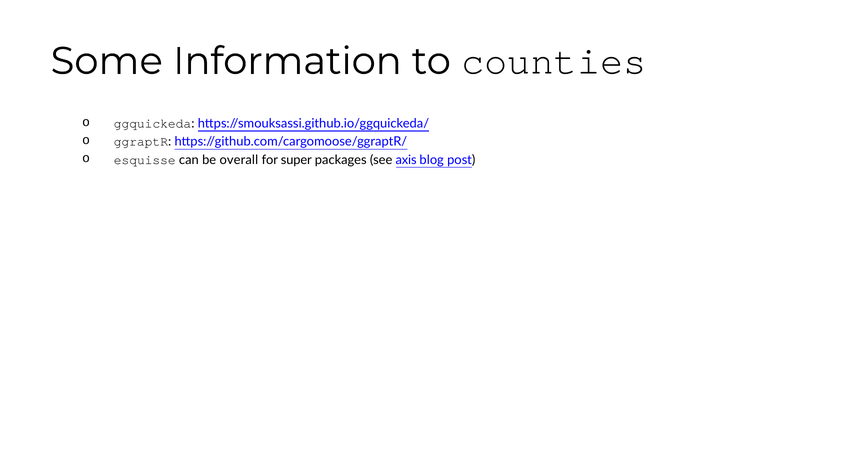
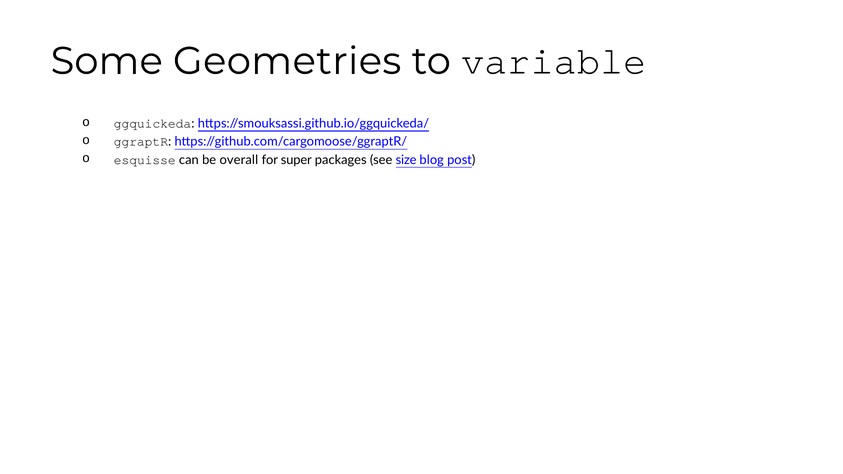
Information: Information -> Geometries
counties: counties -> variable
axis: axis -> size
